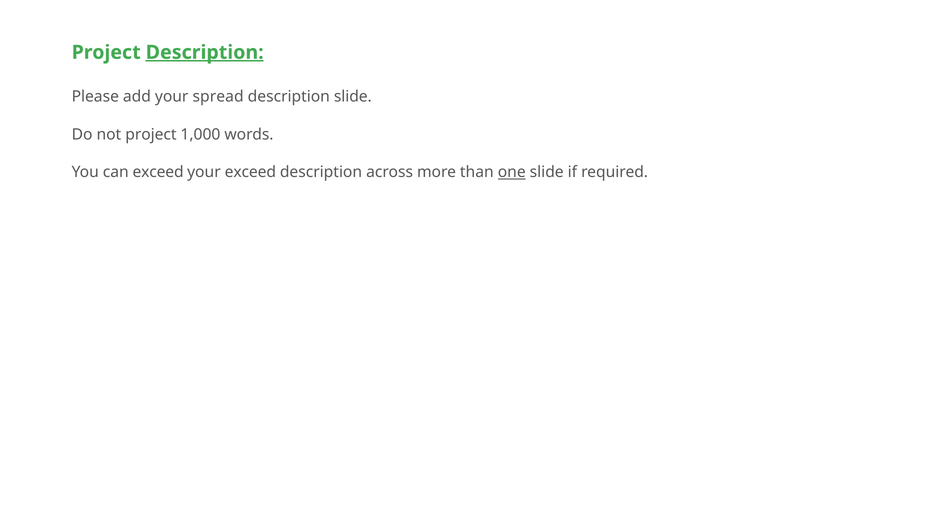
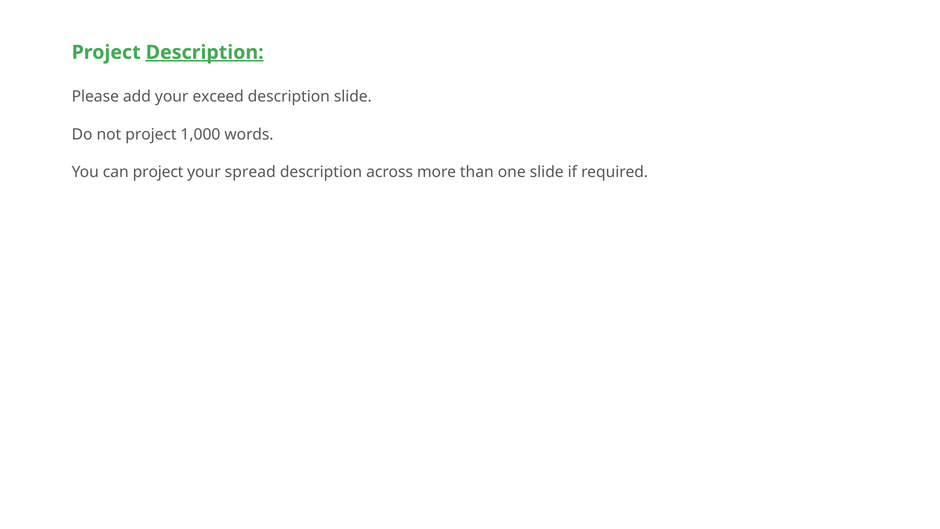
spread: spread -> exceed
can exceed: exceed -> project
your exceed: exceed -> spread
one underline: present -> none
